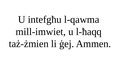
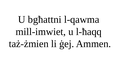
intefgħu: intefgħu -> bgħattni
